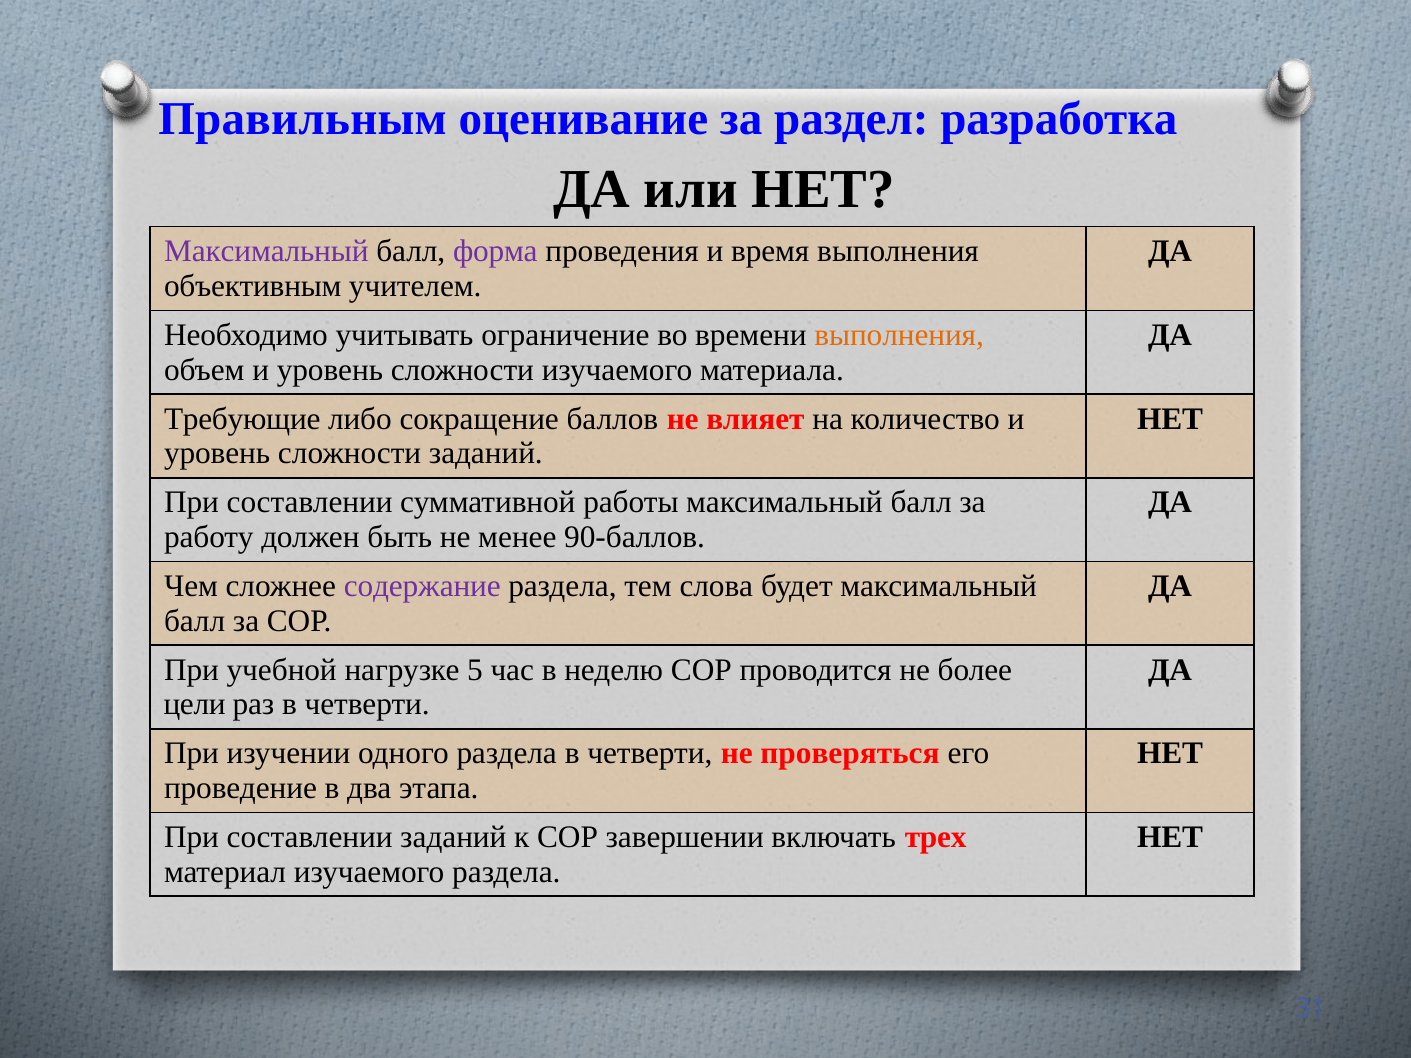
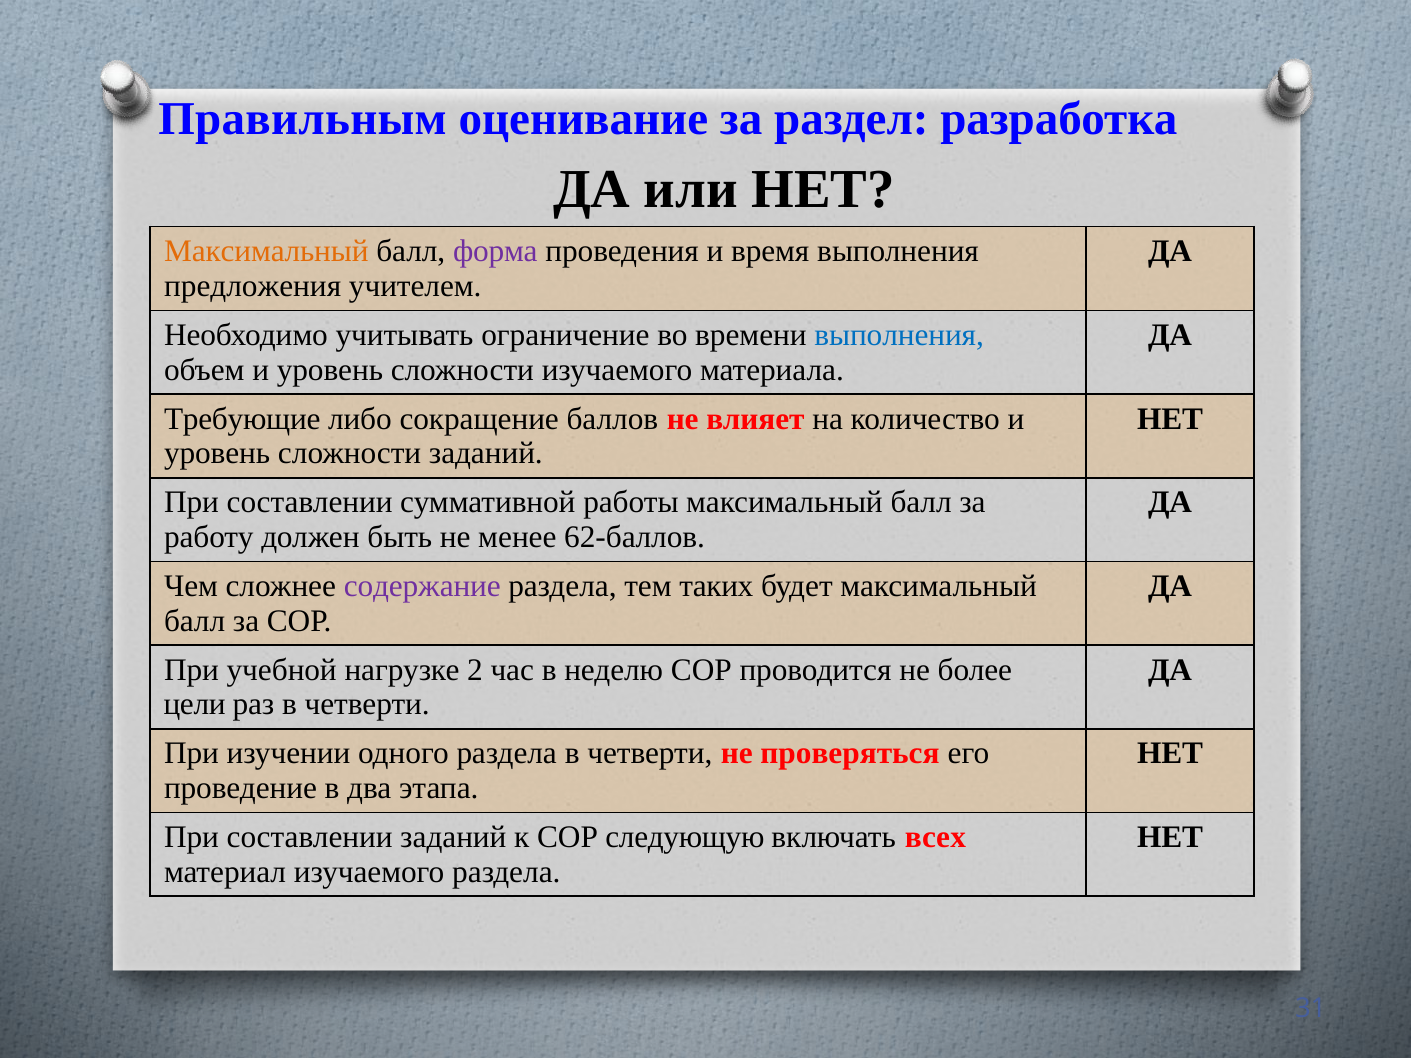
Максимальный at (266, 251) colour: purple -> orange
объективным: объективным -> предложения
выполнения at (899, 335) colour: orange -> blue
90-баллов: 90-баллов -> 62-баллов
слова: слова -> таких
5: 5 -> 2
завершении: завершении -> следующую
трех: трех -> всех
